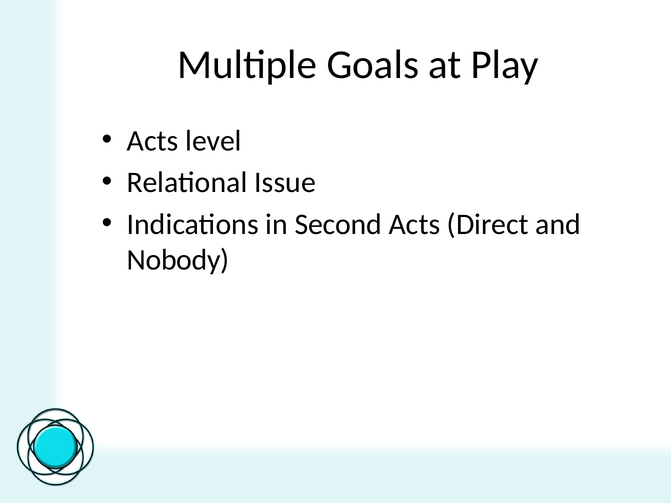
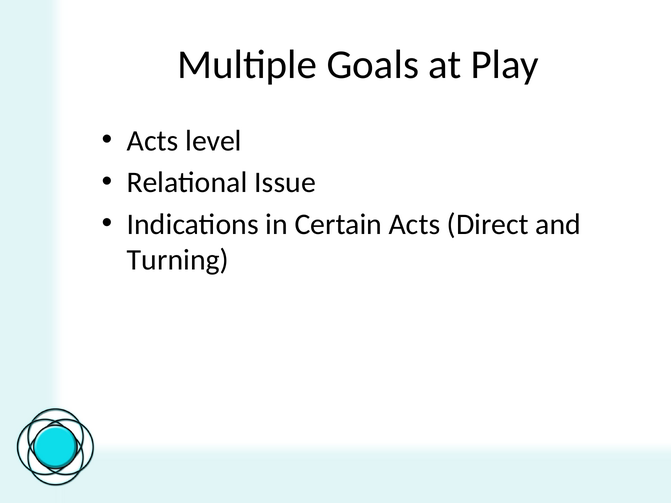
Second: Second -> Certain
Nobody: Nobody -> Turning
